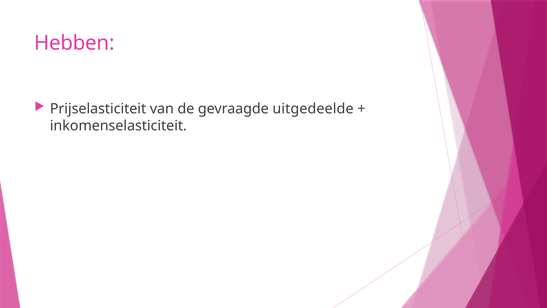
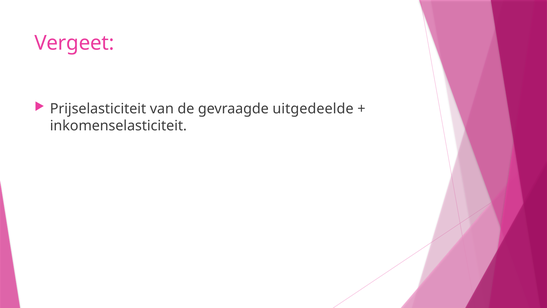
Hebben: Hebben -> Vergeet
